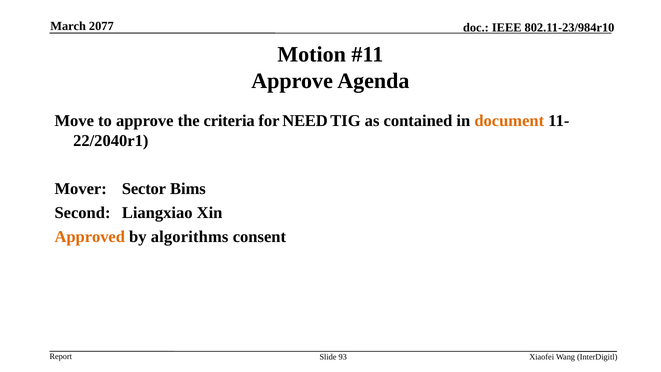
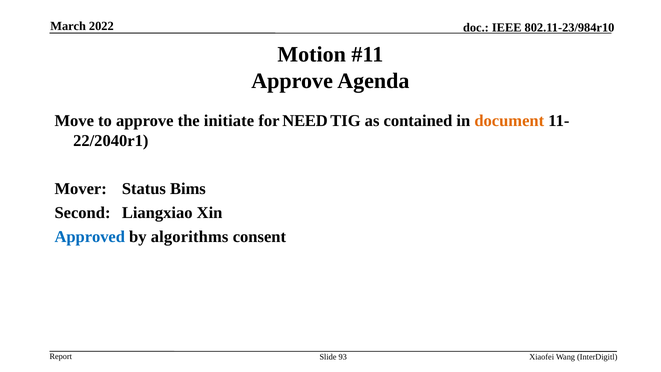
2077: 2077 -> 2022
criteria: criteria -> initiate
Sector: Sector -> Status
Approved colour: orange -> blue
